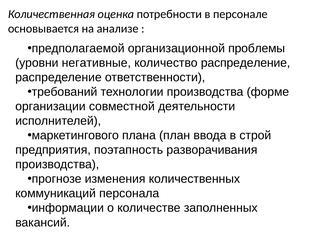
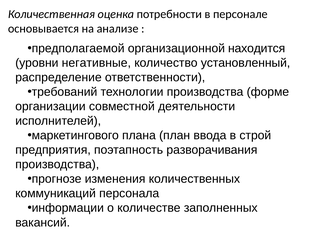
проблемы: проблемы -> находится
количество распределение: распределение -> установленный
